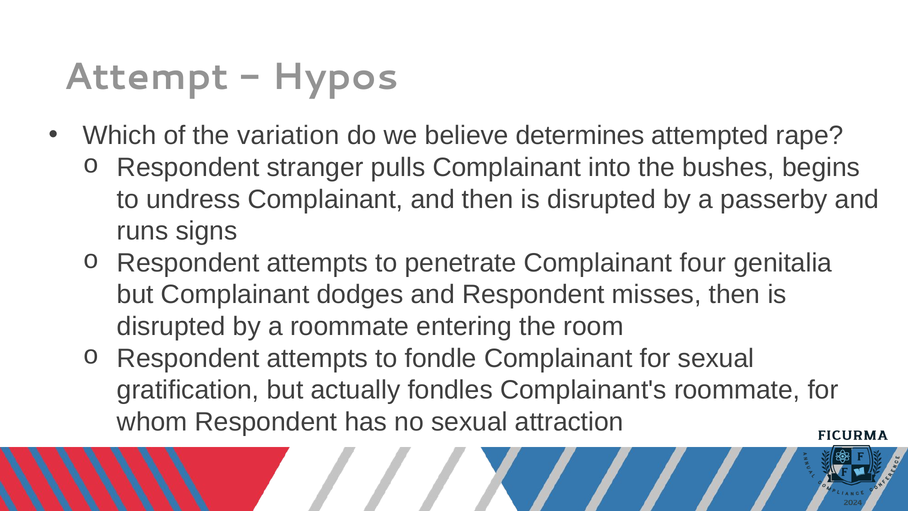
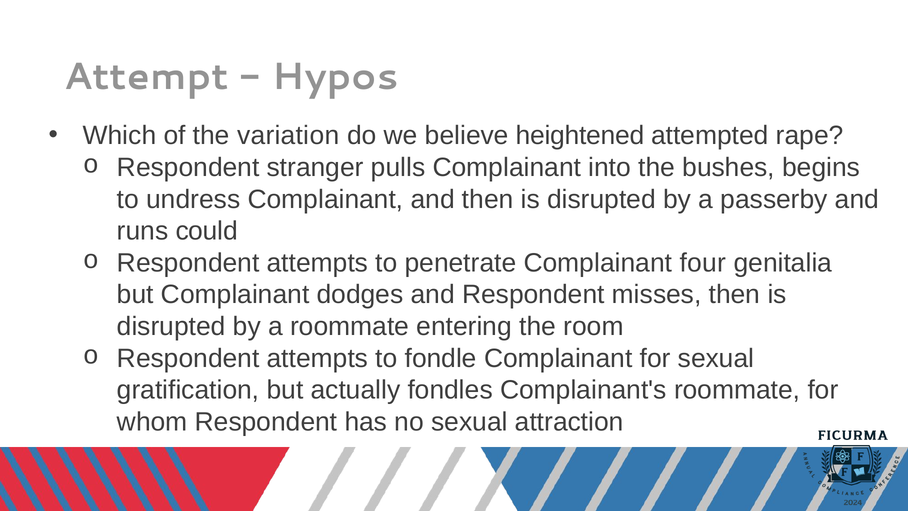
determines: determines -> heightened
signs: signs -> could
